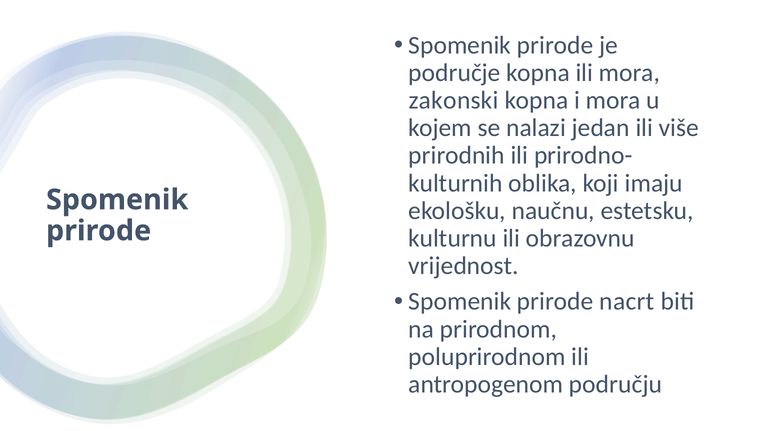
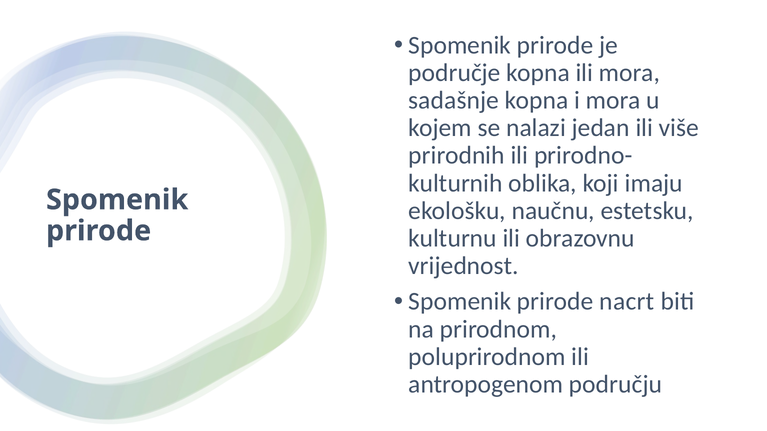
zakonski: zakonski -> sadašnje
